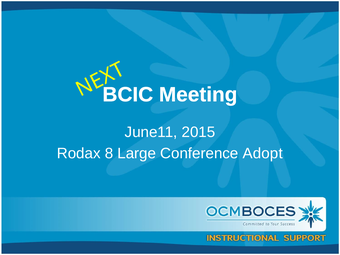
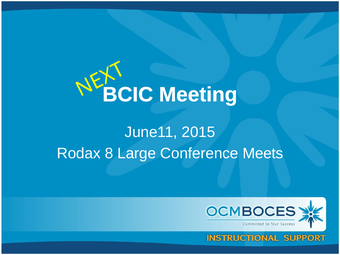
Adopt: Adopt -> Meets
